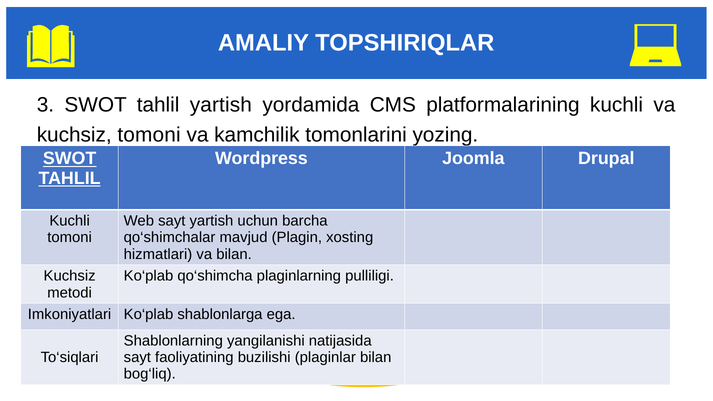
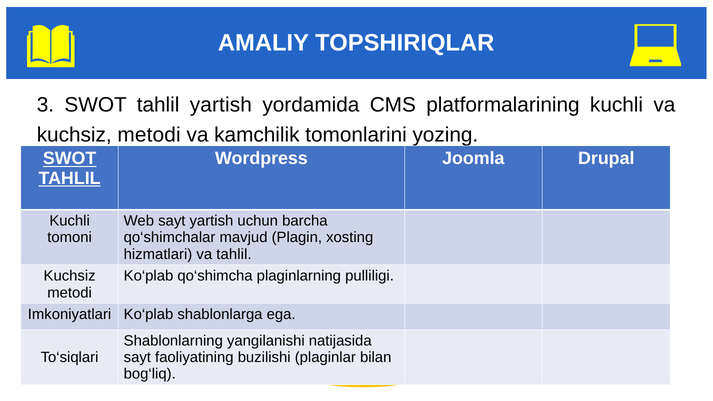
tomoni at (149, 135): tomoni -> metodi
va bilan: bilan -> tahlil
